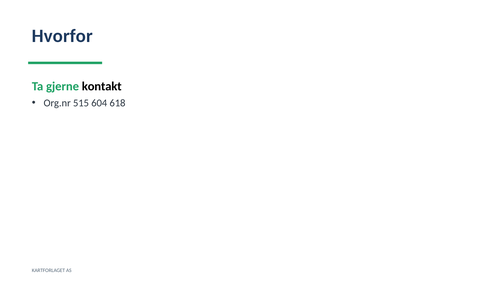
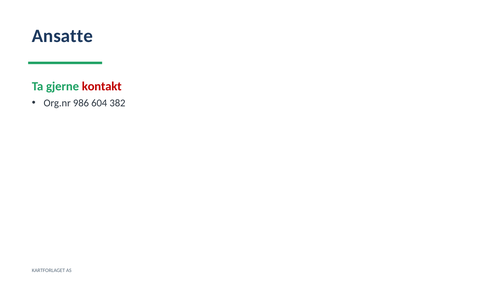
Hvorfor: Hvorfor -> Ansatte
kontakt colour: black -> red
515: 515 -> 986
618: 618 -> 382
